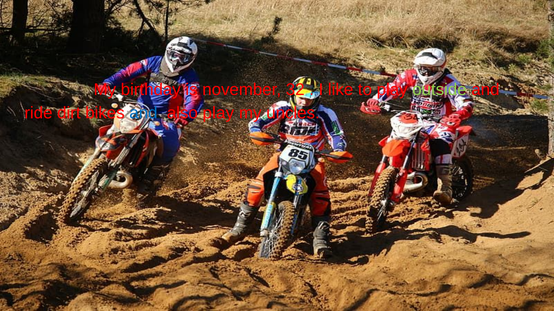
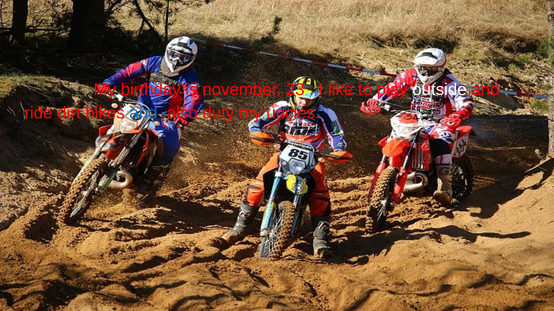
32: 32 -> 23
outside colour: light green -> white
also play: play -> duty
